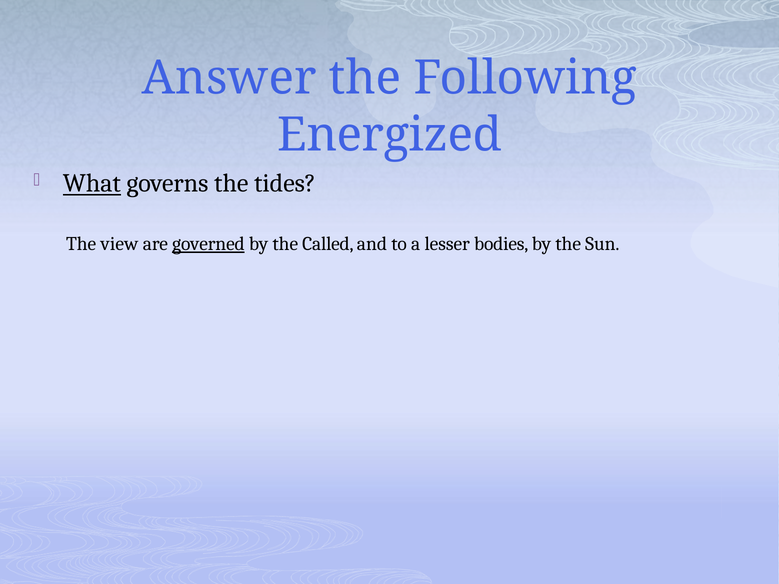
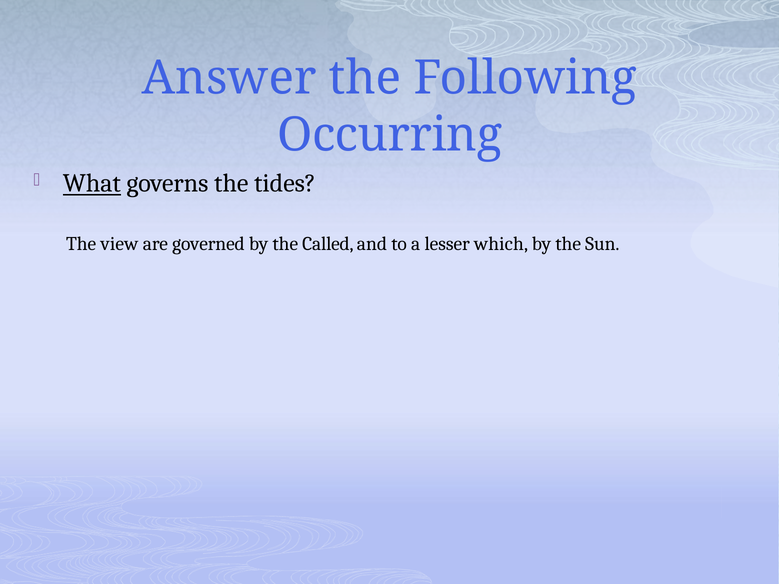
Energized: Energized -> Occurring
governed underline: present -> none
bodies: bodies -> which
